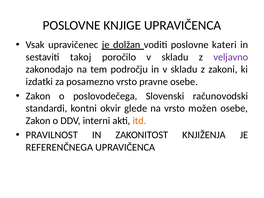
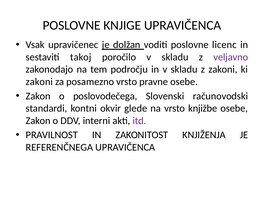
kateri: kateri -> licenc
izdatki at (39, 82): izdatki -> zakoni
možen: možen -> knjižbe
itd colour: orange -> purple
